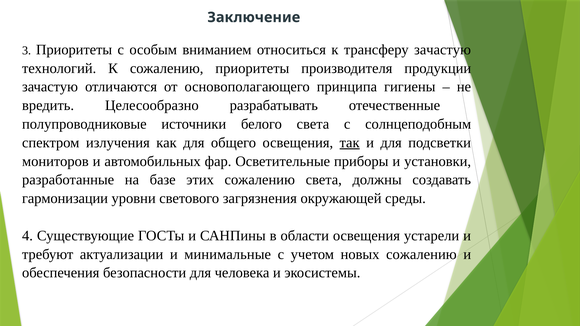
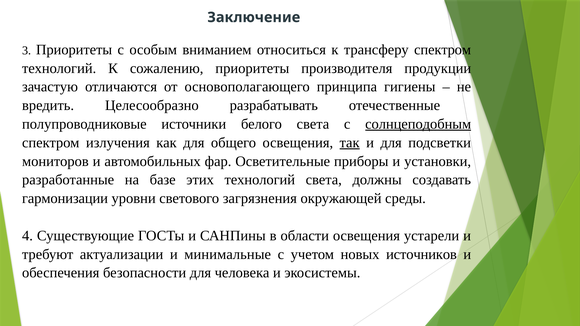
трансферу зачастую: зачастую -> спектром
солнцеподобным underline: none -> present
этих сожалению: сожалению -> технологий
новых сожалению: сожалению -> источников
